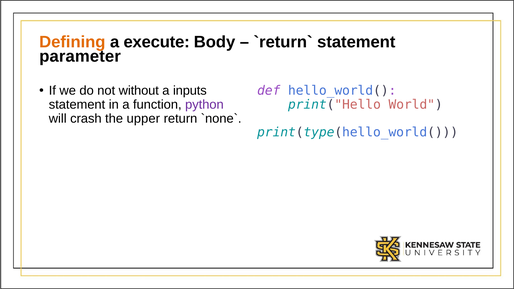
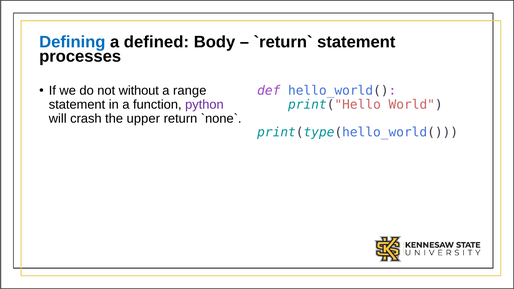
Defining colour: orange -> blue
execute: execute -> defined
parameter: parameter -> processes
inputs: inputs -> range
